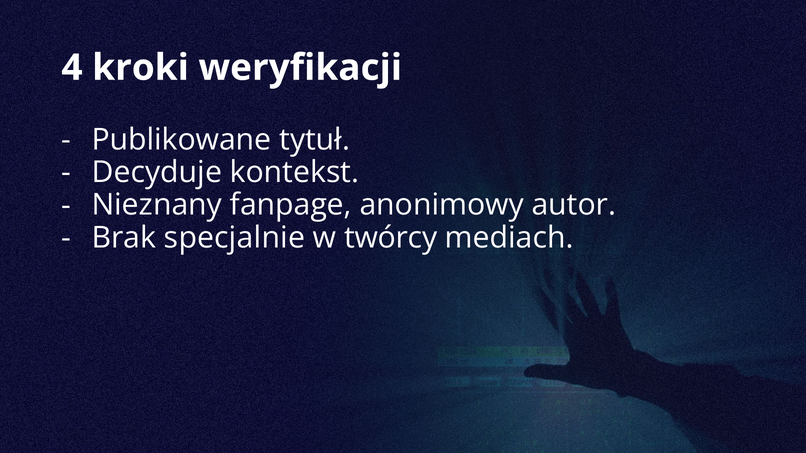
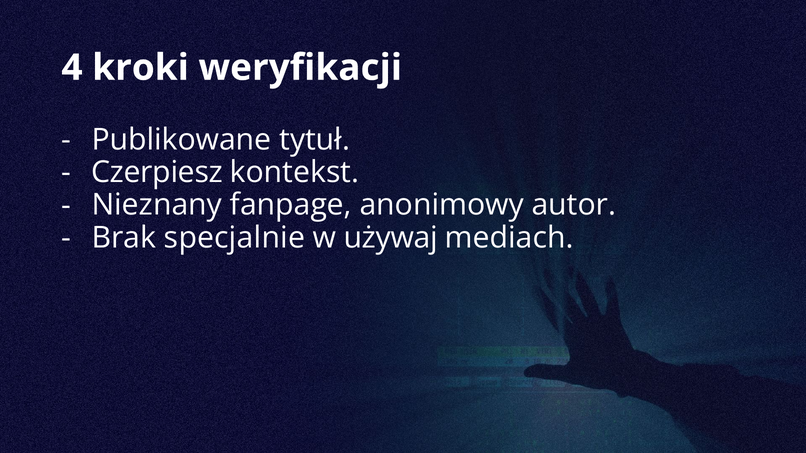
Decyduje: Decyduje -> Czerpiesz
twórcy: twórcy -> używaj
